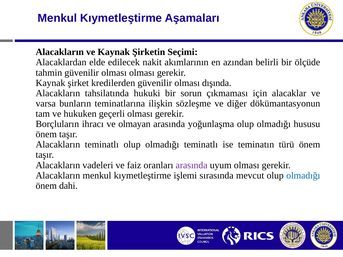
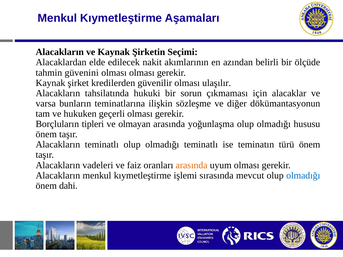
tahmin güvenilir: güvenilir -> güvenini
dışında: dışında -> ulaşılır
ihracı: ihracı -> tipleri
arasında at (192, 165) colour: purple -> orange
